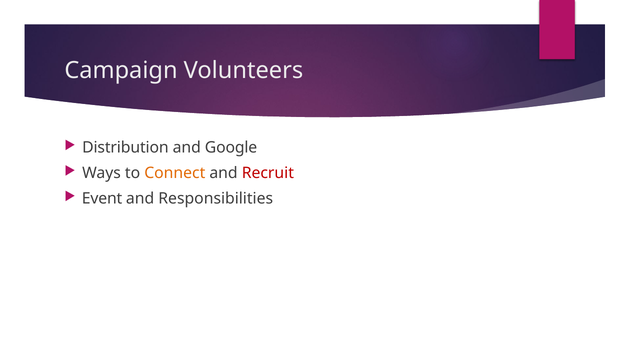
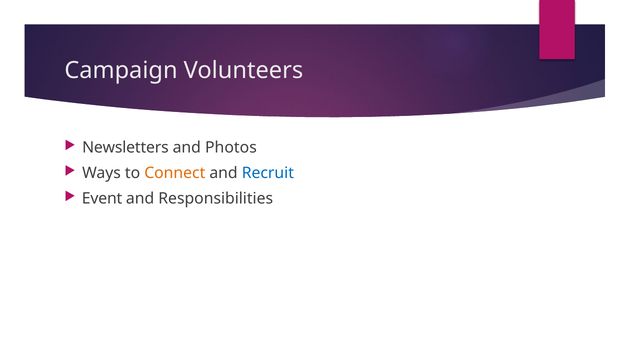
Distribution: Distribution -> Newsletters
Google: Google -> Photos
Recruit colour: red -> blue
